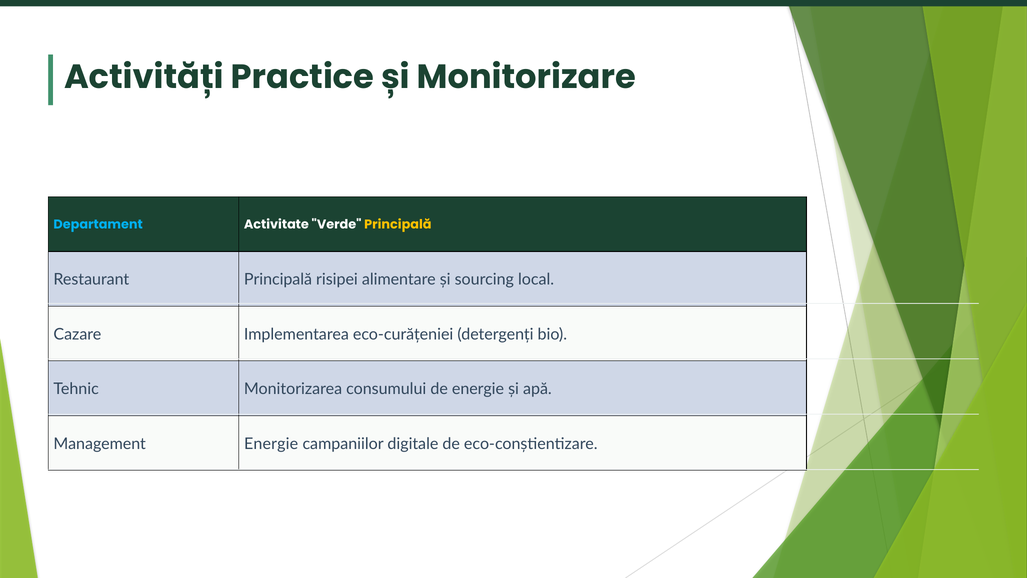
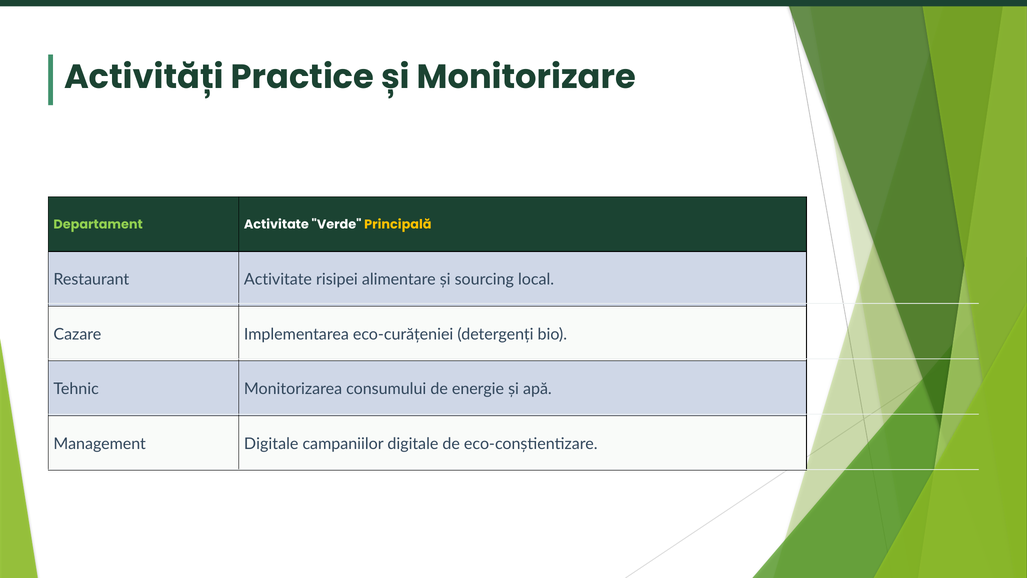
Departament colour: light blue -> light green
Restaurant Principală: Principală -> Activitate
Management Energie: Energie -> Digitale
